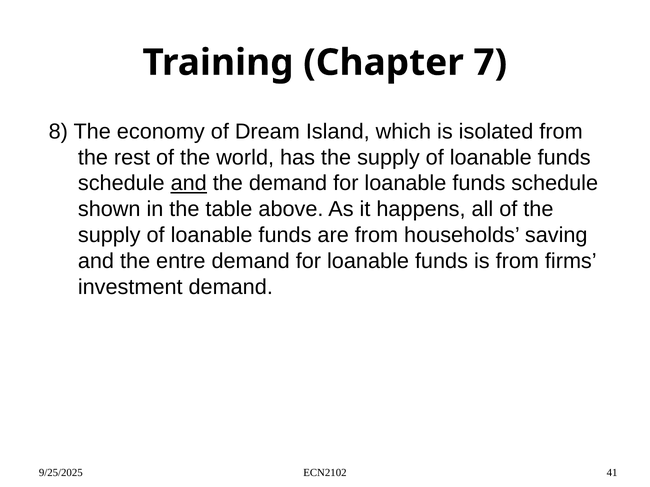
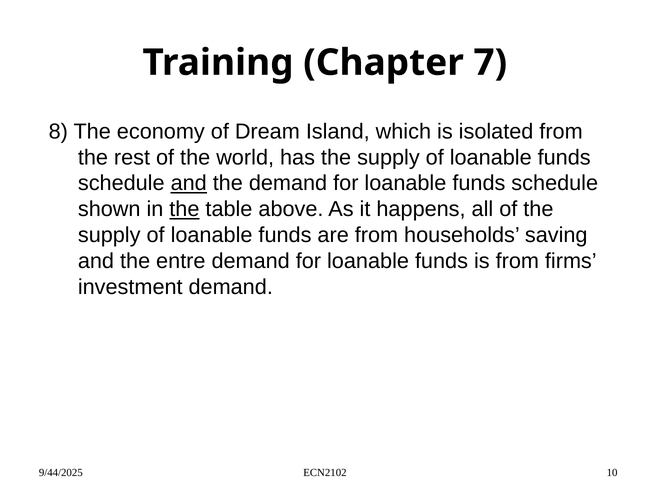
the at (184, 210) underline: none -> present
9/25/2025: 9/25/2025 -> 9/44/2025
41: 41 -> 10
